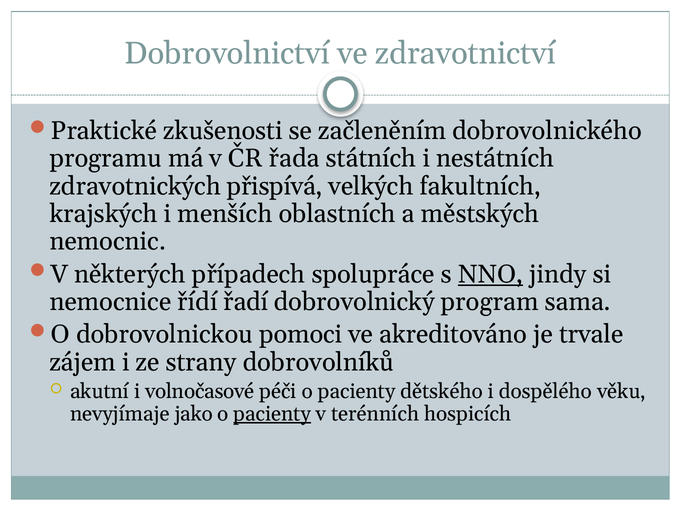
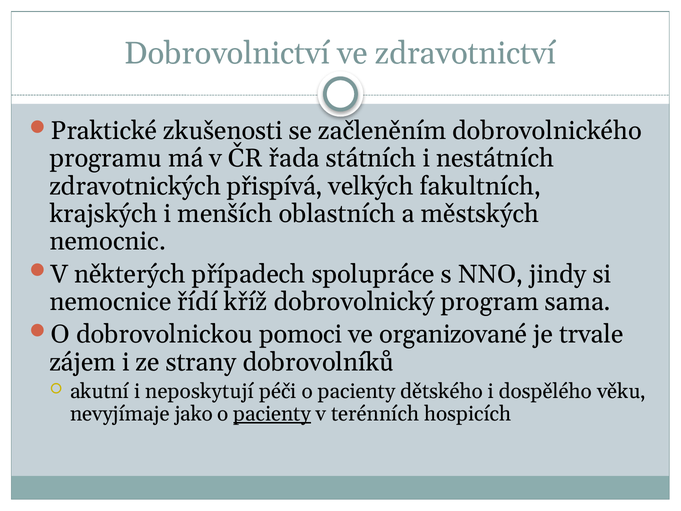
NNO underline: present -> none
řadí: řadí -> kříž
akreditováno: akreditováno -> organizované
volnočasové: volnočasové -> neposkytují
